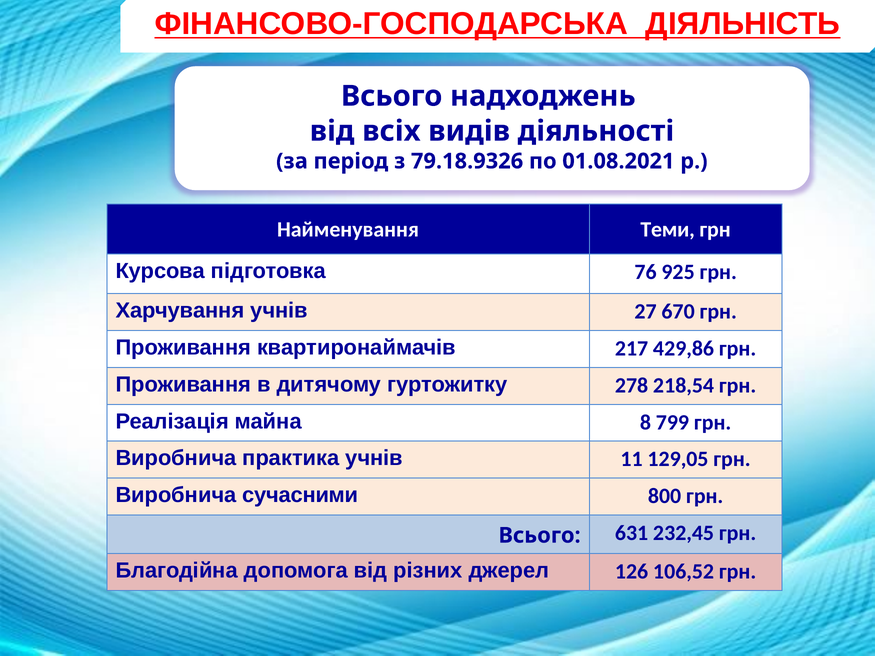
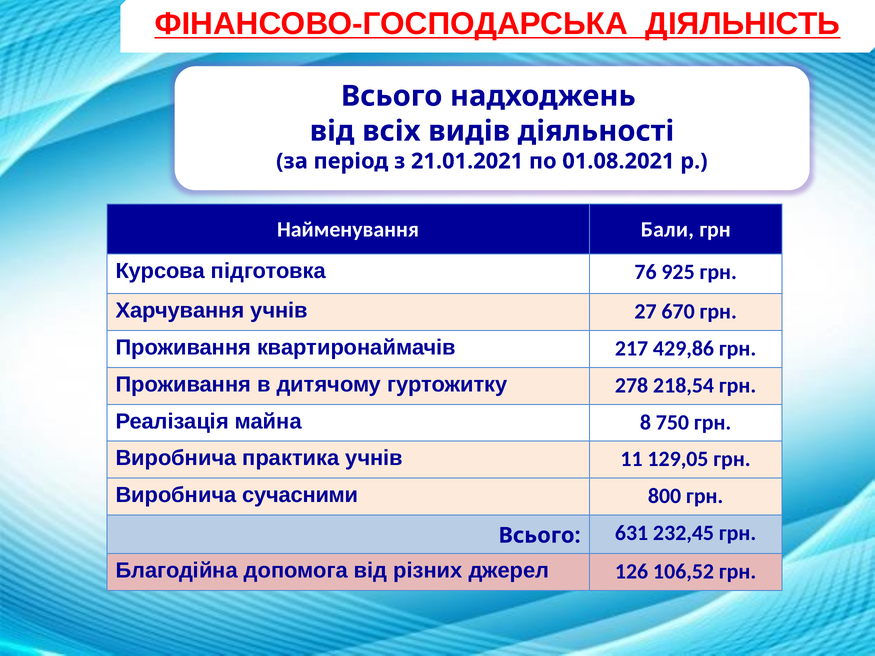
79.18.9326: 79.18.9326 -> 21.01.2021
Теми: Теми -> Бали
799: 799 -> 750
